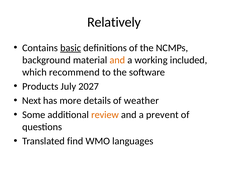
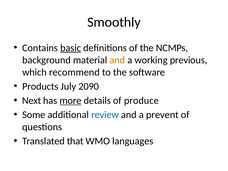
Relatively: Relatively -> Smoothly
included: included -> previous
2027: 2027 -> 2090
more underline: none -> present
weather: weather -> produce
review colour: orange -> blue
find: find -> that
